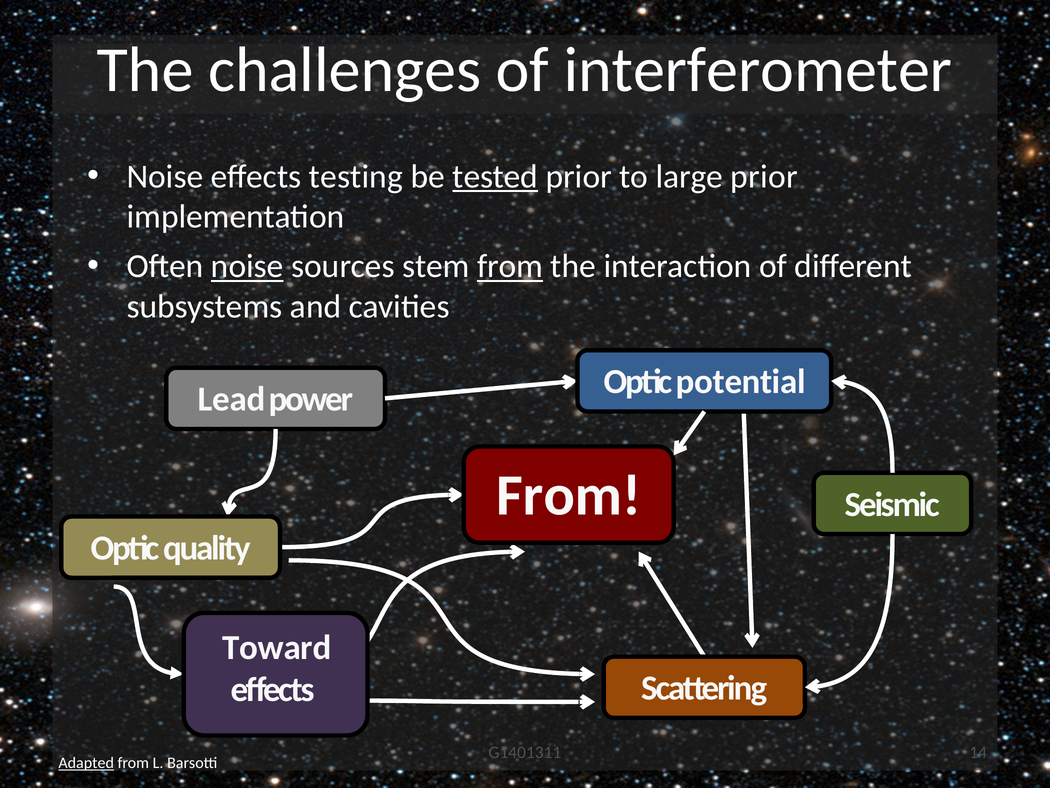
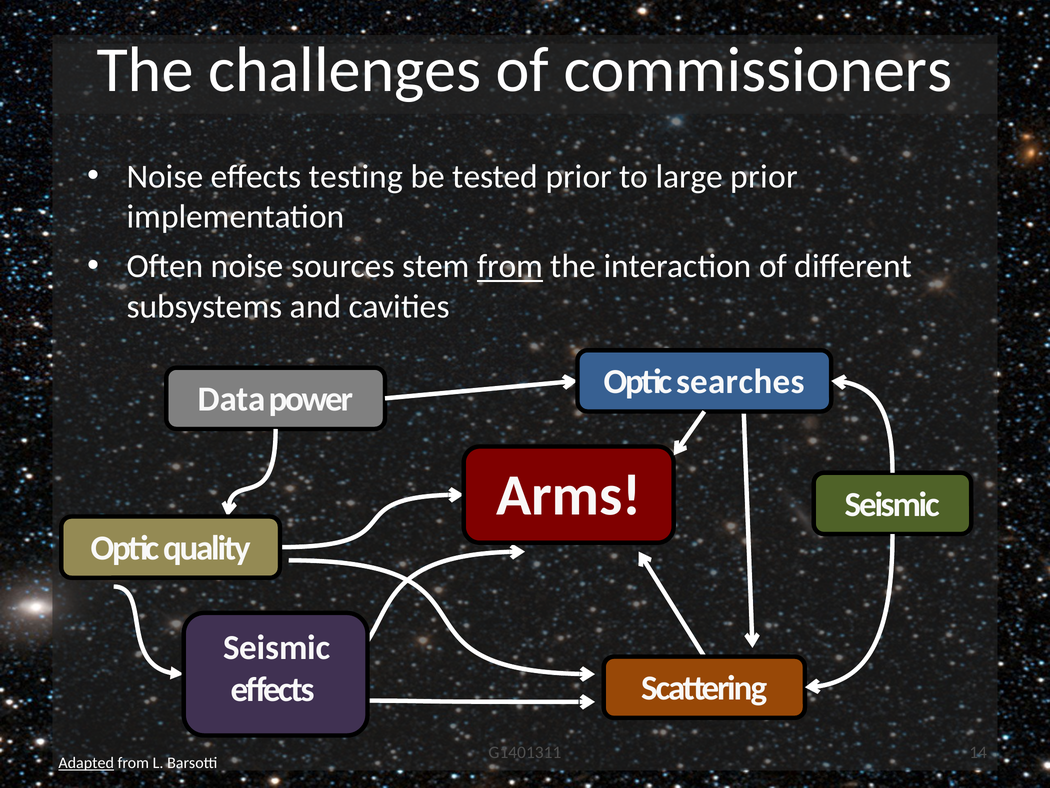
interferometer: interferometer -> commissioners
tested underline: present -> none
noise at (247, 266) underline: present -> none
Lead: Lead -> Data
potential: potential -> searches
From at (569, 495): From -> Arms
Toward at (277, 647): Toward -> Seismic
